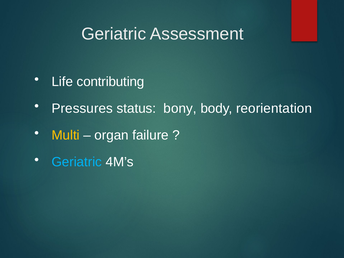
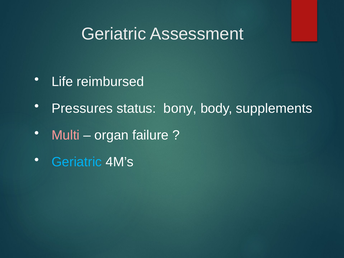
contributing: contributing -> reimbursed
reorientation: reorientation -> supplements
Multi colour: yellow -> pink
